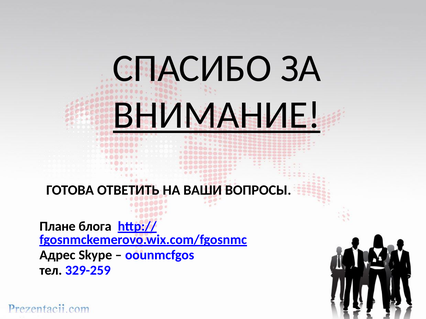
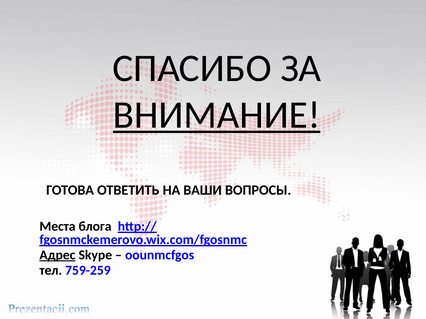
Плане: Плане -> Места
Адрес underline: none -> present
329-259: 329-259 -> 759-259
